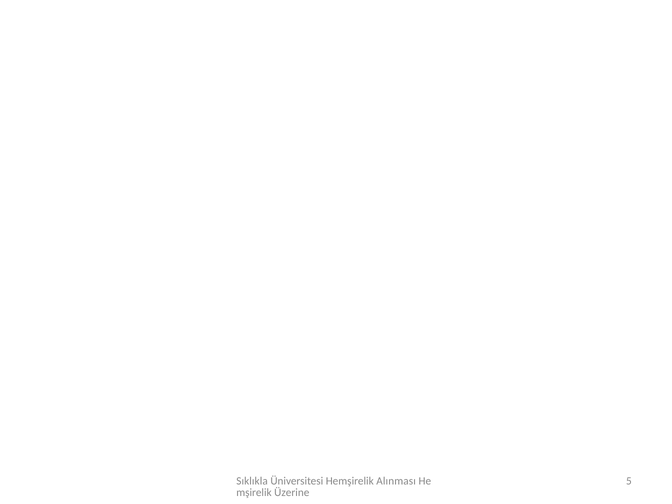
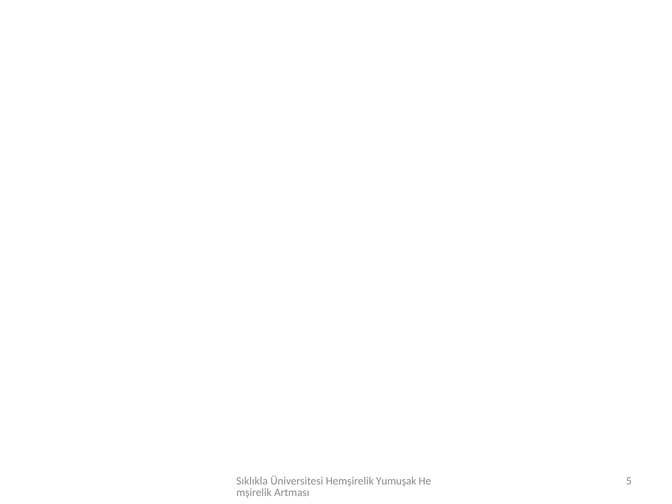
Alınması: Alınması -> Yumuşak
Üzerine: Üzerine -> Artması
